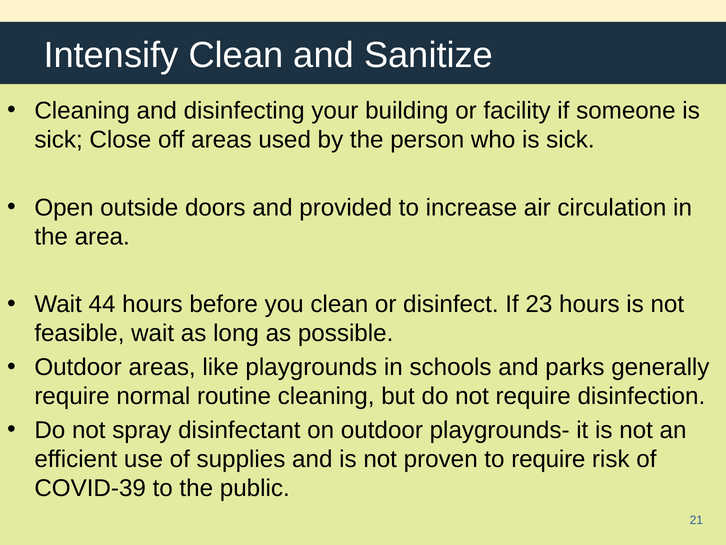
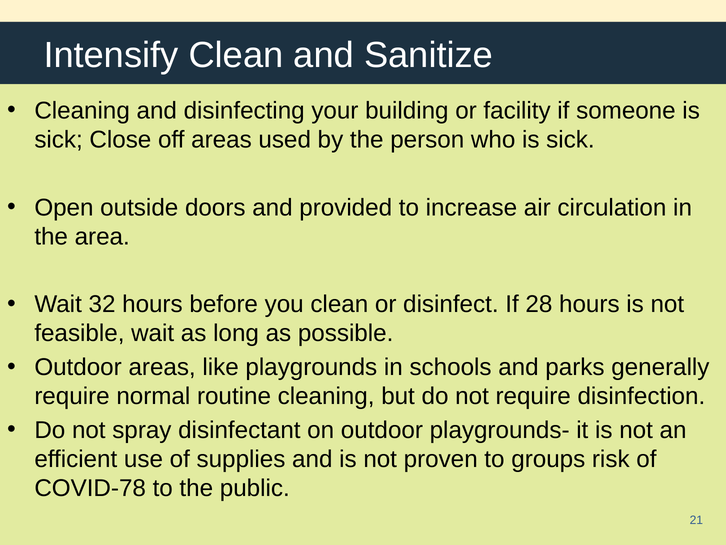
44: 44 -> 32
23: 23 -> 28
to require: require -> groups
COVID-39: COVID-39 -> COVID-78
